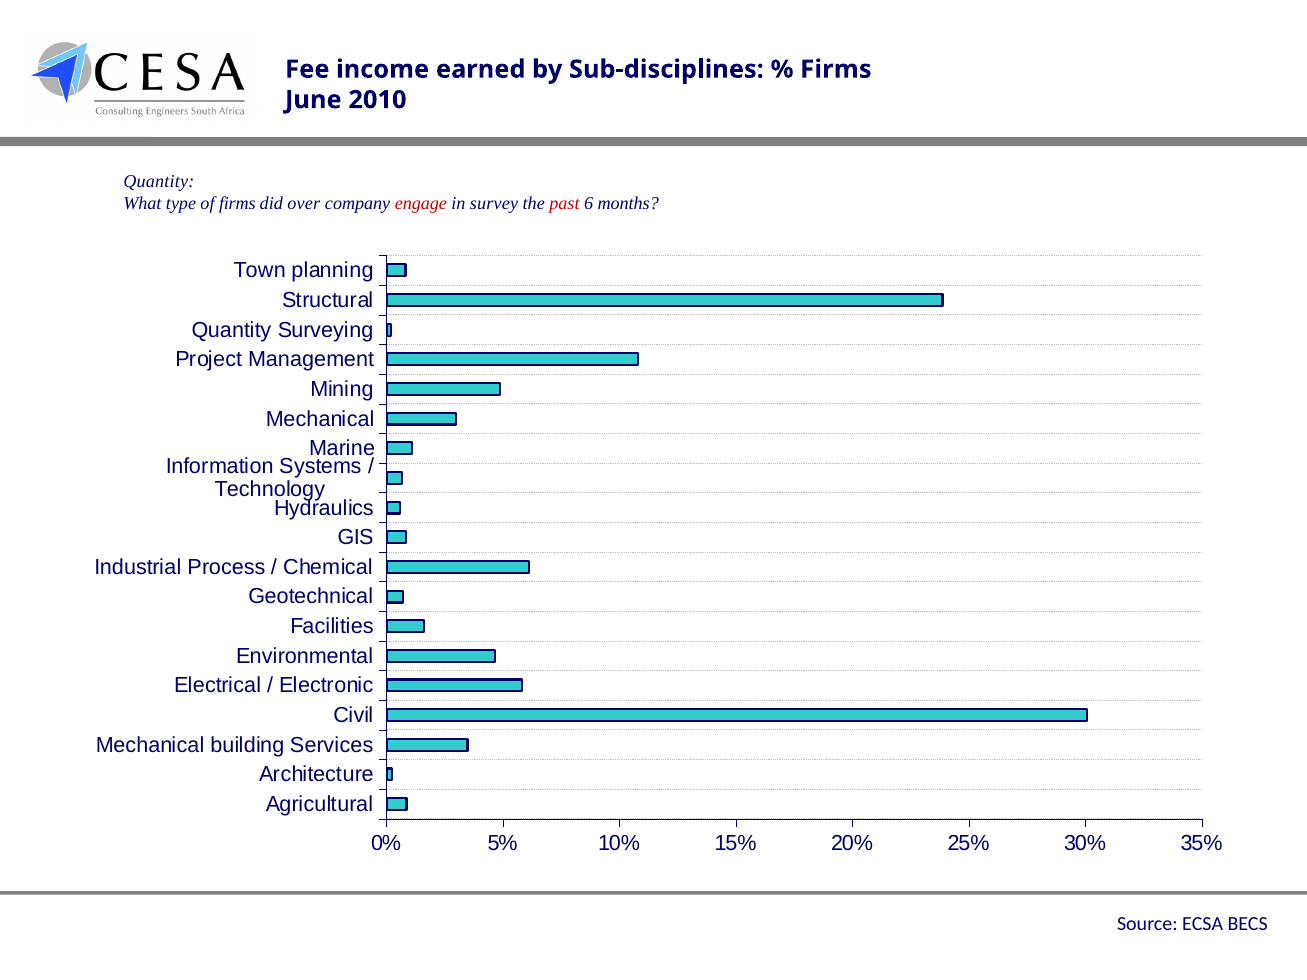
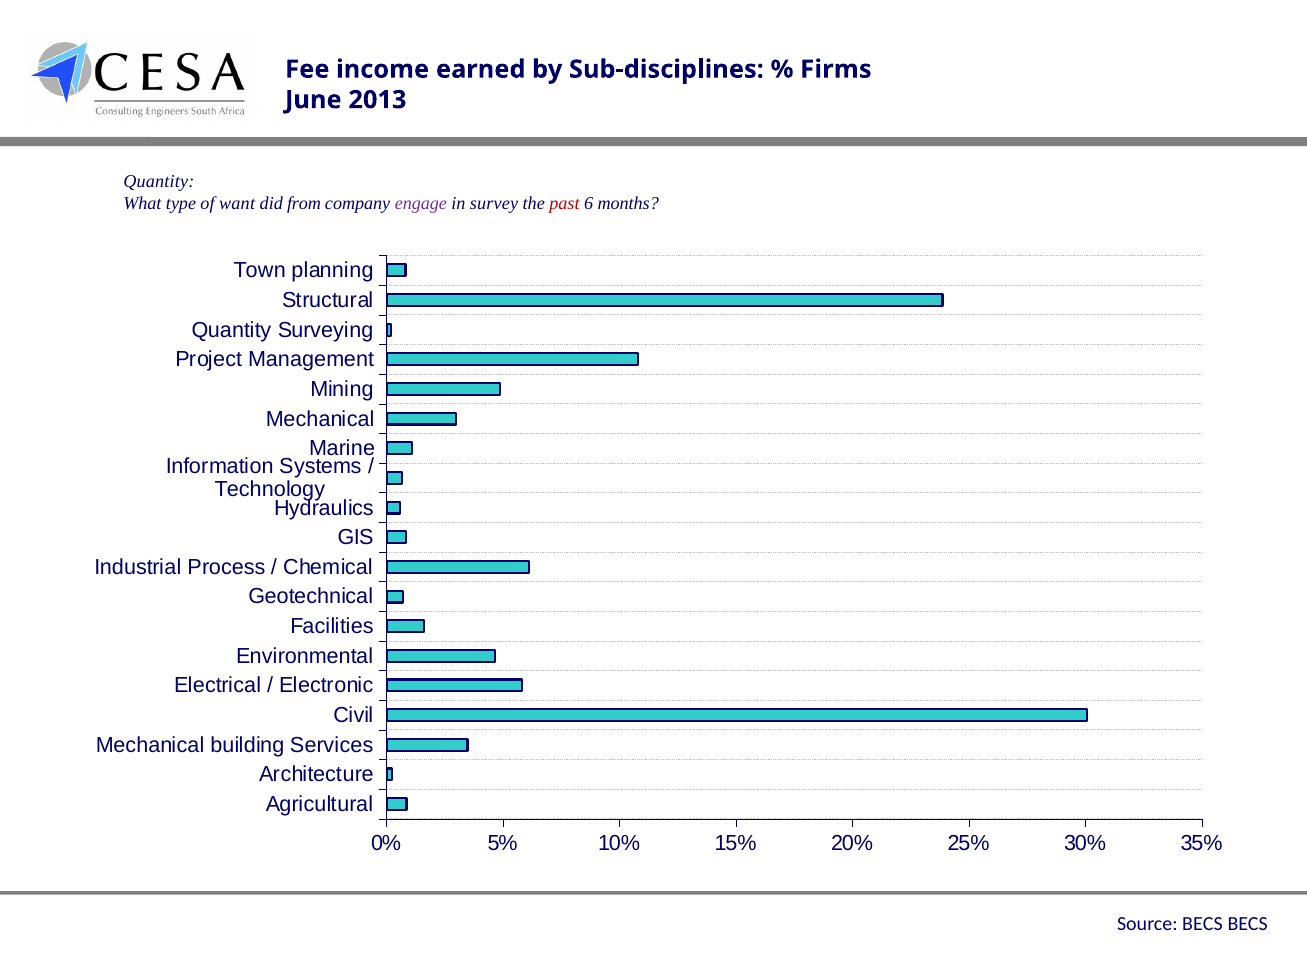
2010: 2010 -> 2013
of firms: firms -> want
over: over -> from
engage colour: red -> purple
Source ECSA: ECSA -> BECS
